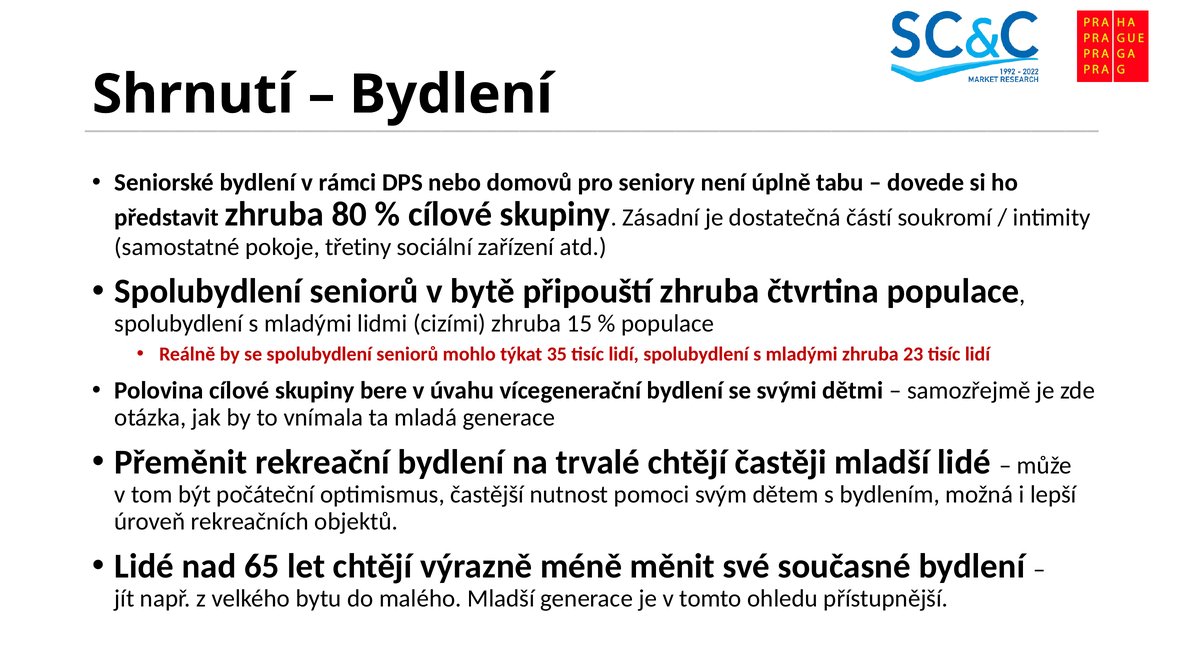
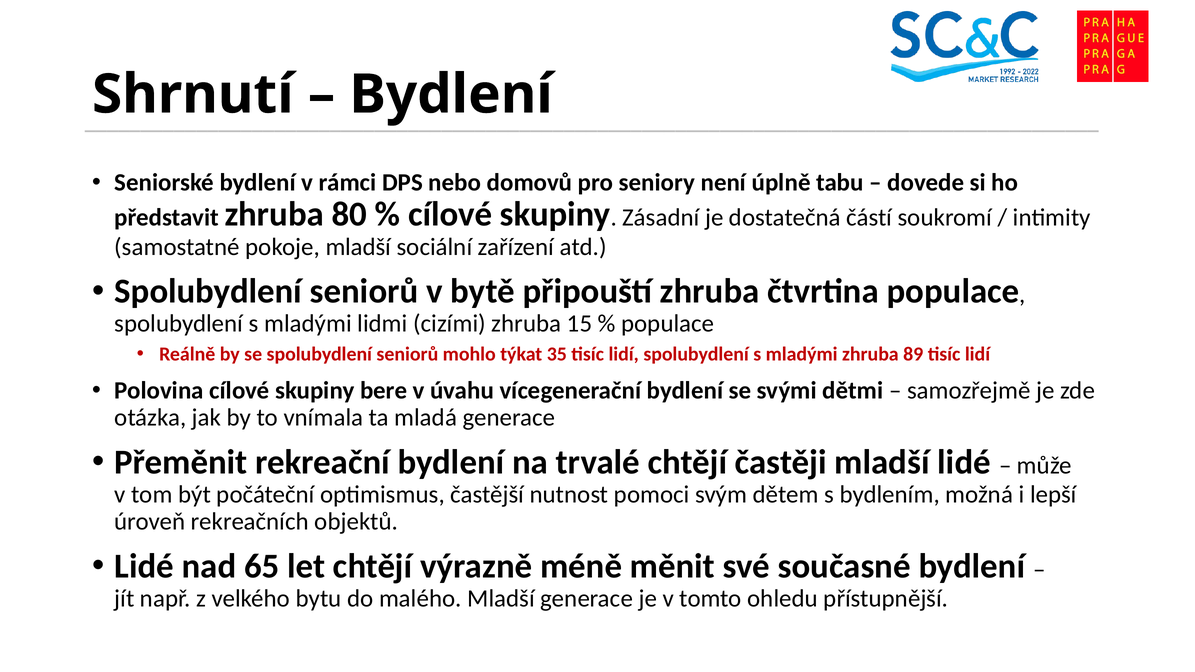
pokoje třetiny: třetiny -> mladší
23: 23 -> 89
